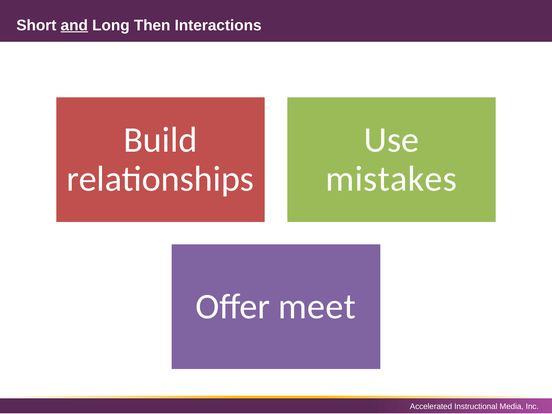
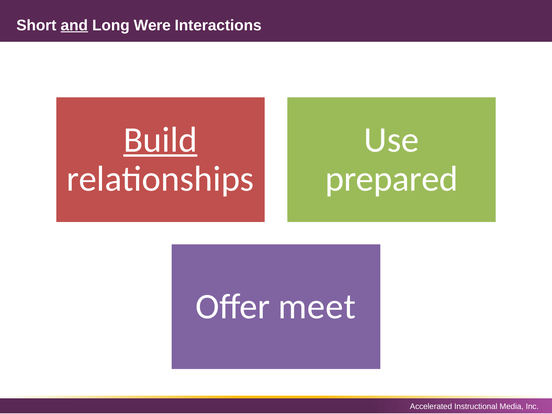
Then: Then -> Were
Build underline: none -> present
mistakes: mistakes -> prepared
